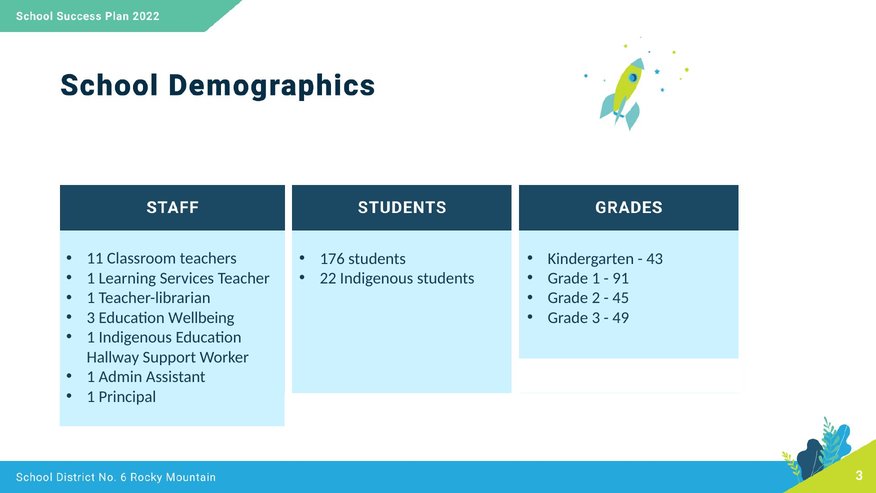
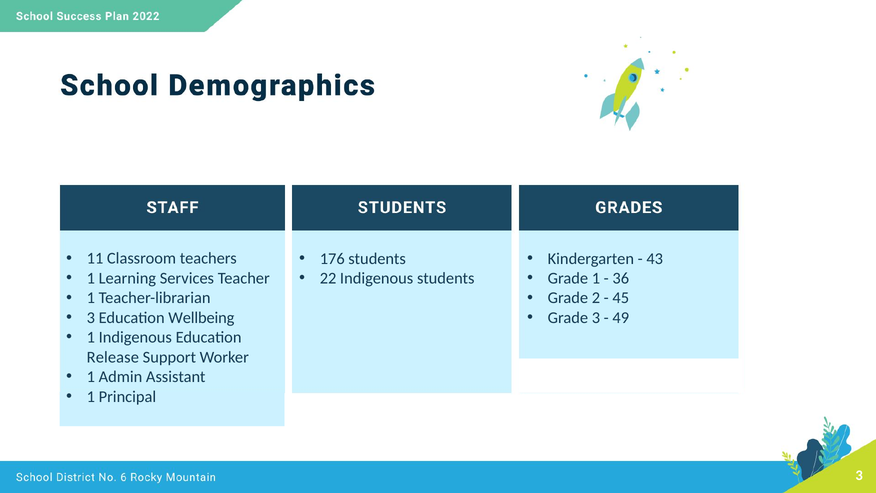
91: 91 -> 36
Hallway: Hallway -> Release
